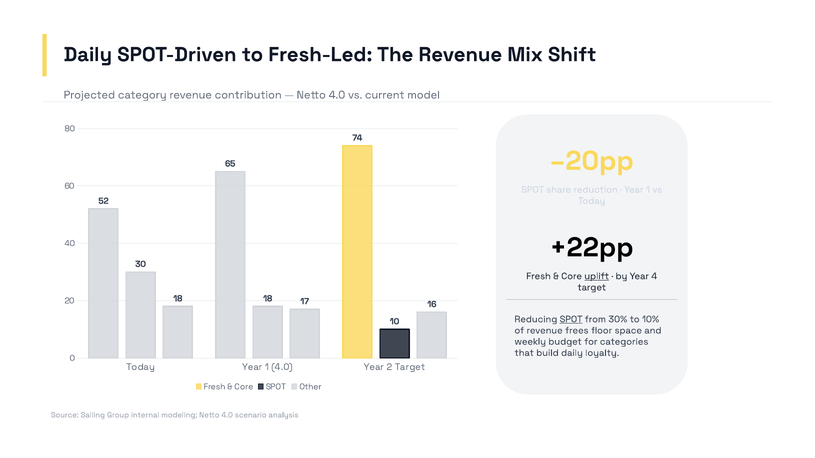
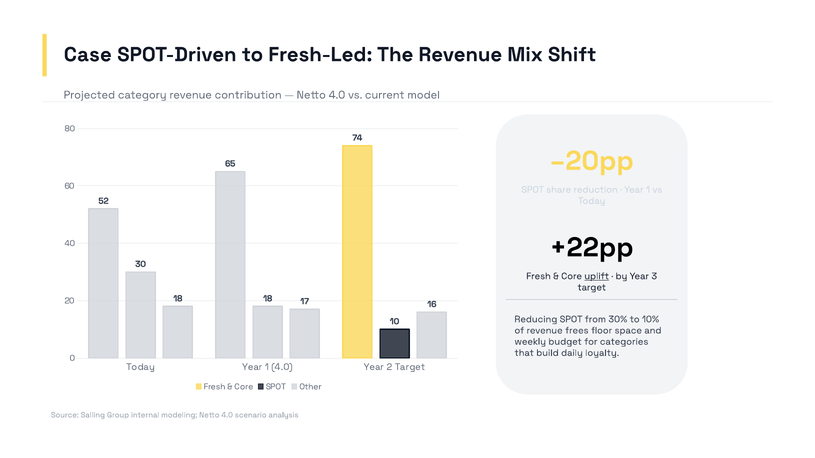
Daily at (88, 55): Daily -> Case
4: 4 -> 3
SPOT at (571, 319) underline: present -> none
